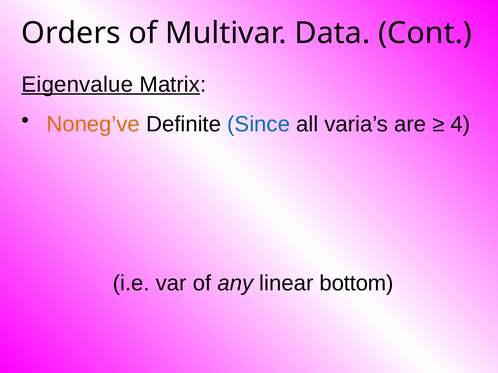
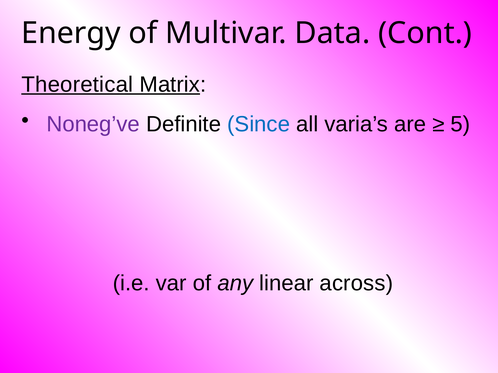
Orders: Orders -> Energy
Eigenvalue: Eigenvalue -> Theoretical
Noneg’ve colour: orange -> purple
4: 4 -> 5
bottom: bottom -> across
